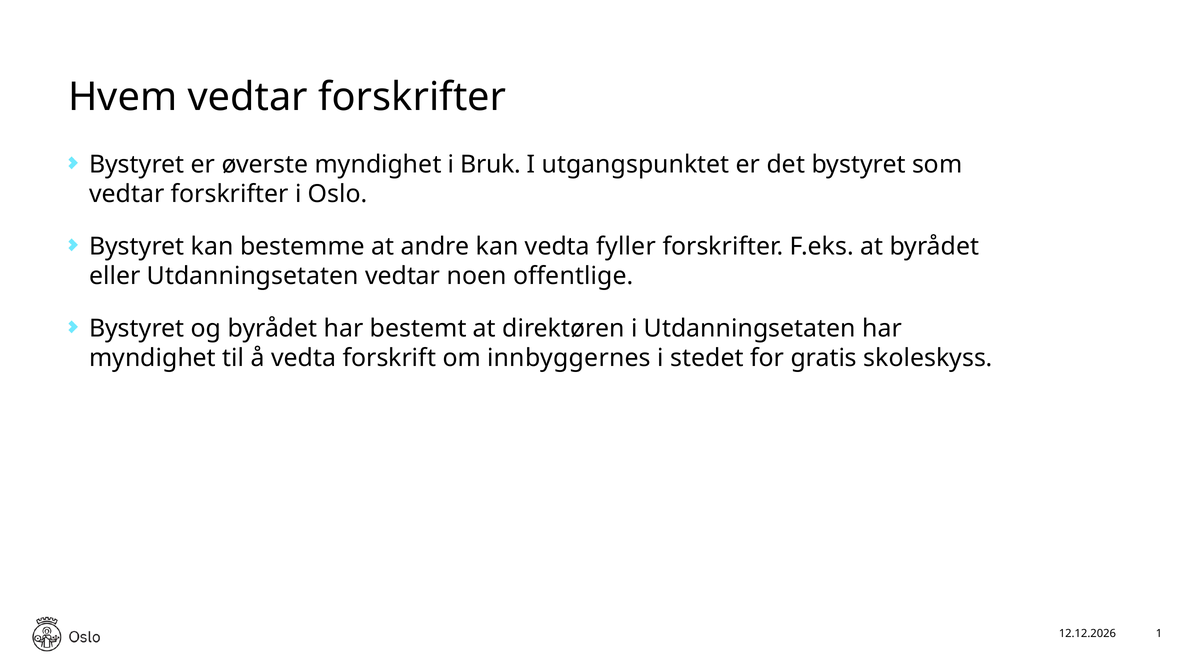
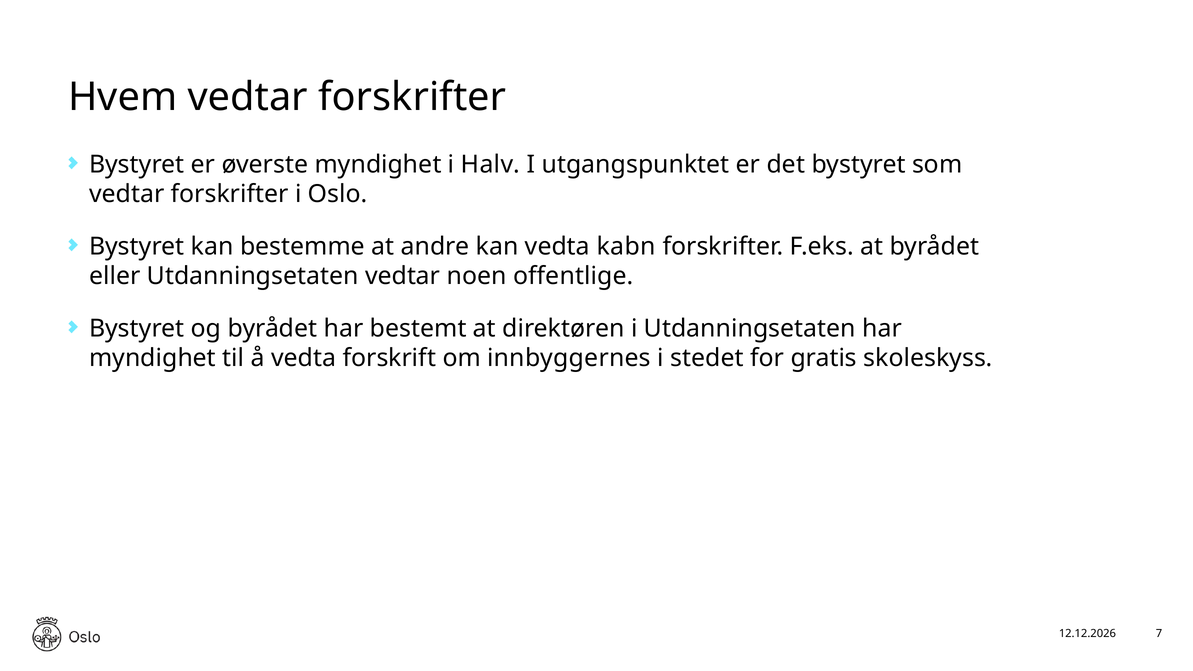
Bruk: Bruk -> Halv
fyller: fyller -> kabn
1: 1 -> 7
